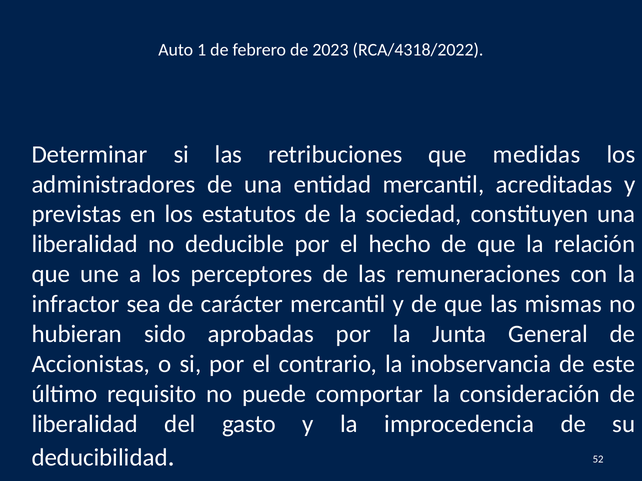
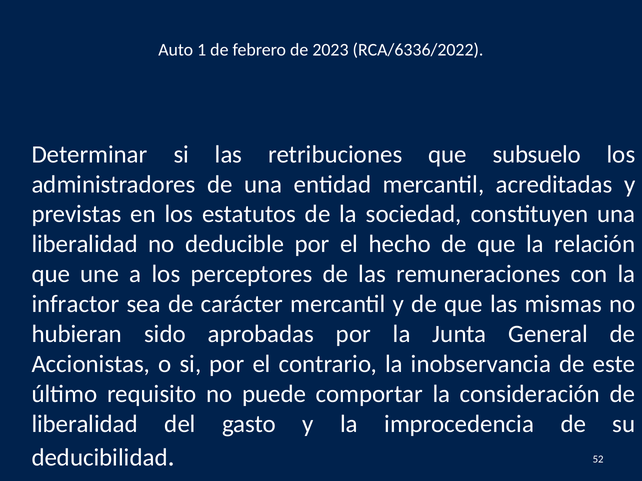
RCA/4318/2022: RCA/4318/2022 -> RCA/6336/2022
medidas: medidas -> subsuelo
